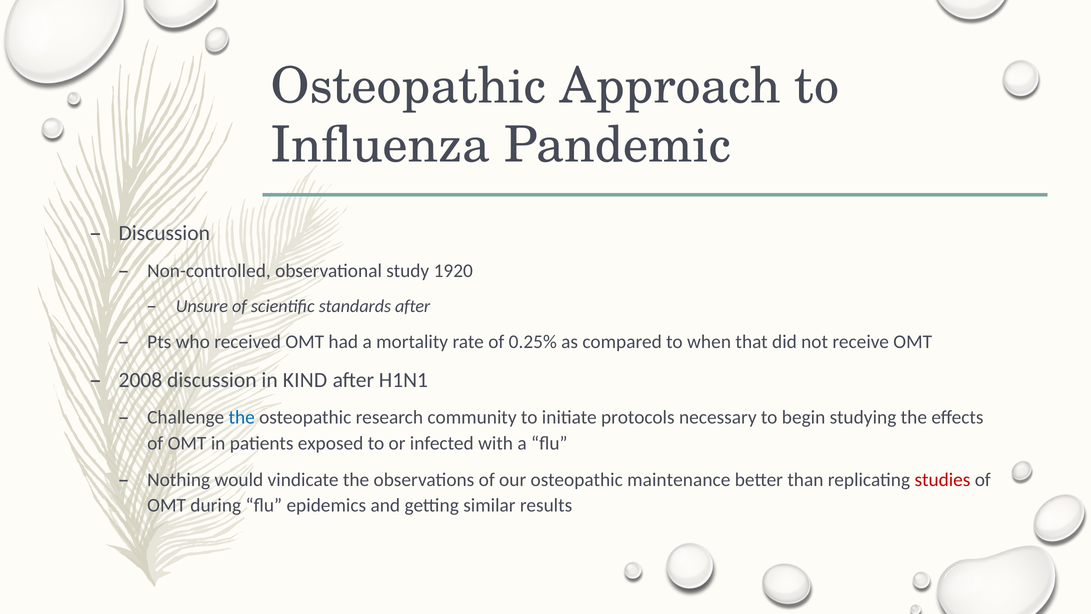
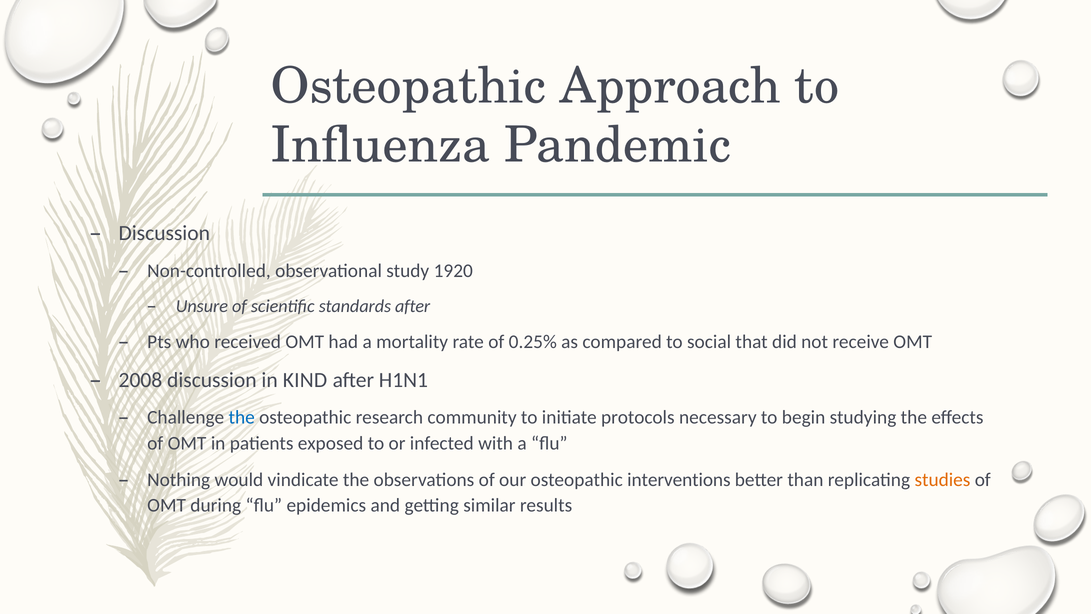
when: when -> social
maintenance: maintenance -> interventions
studies colour: red -> orange
